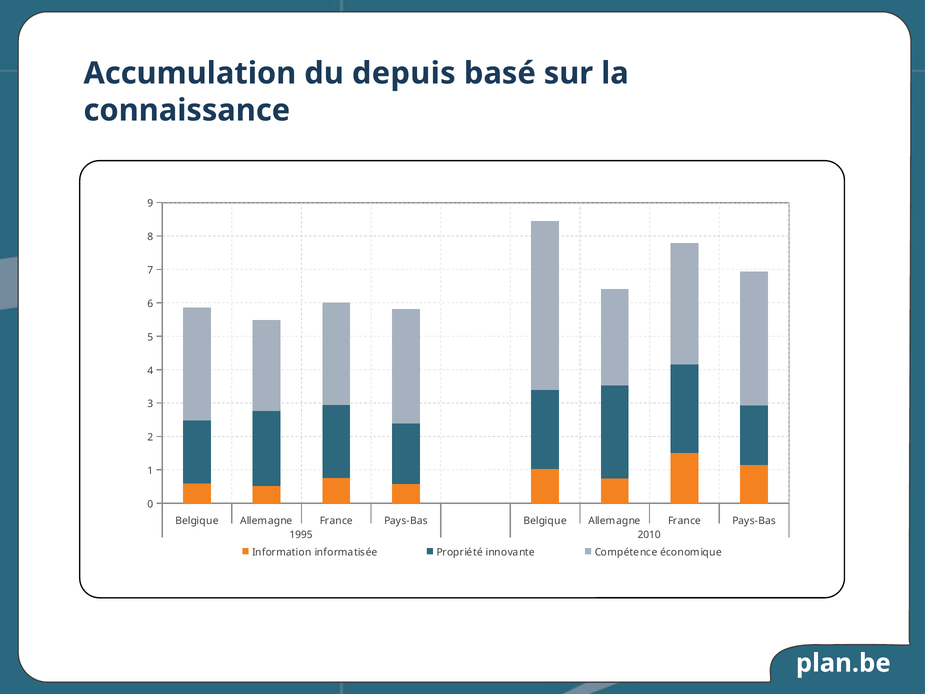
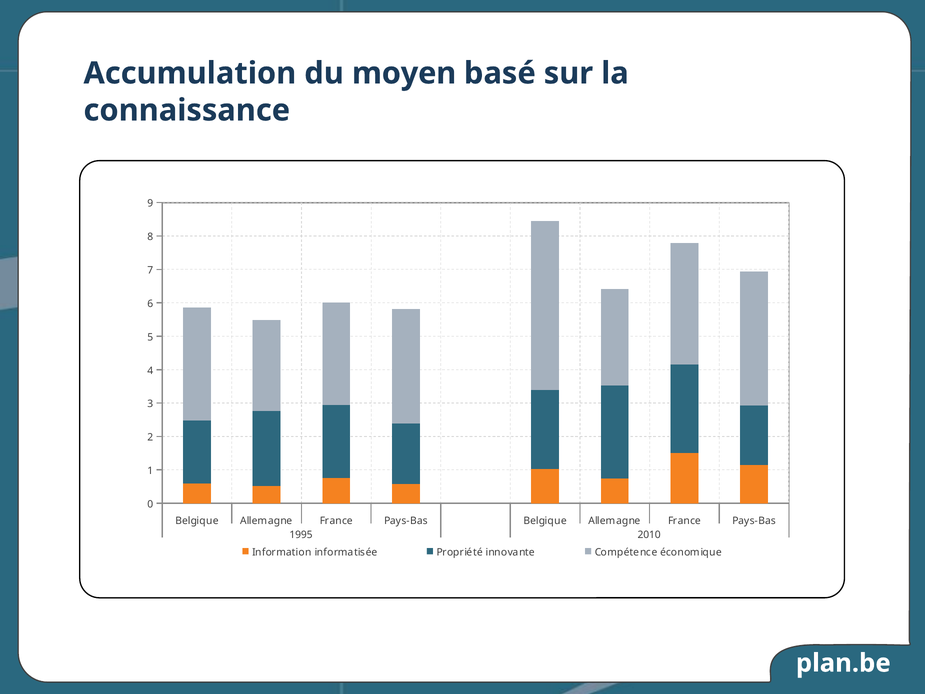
depuis: depuis -> moyen
